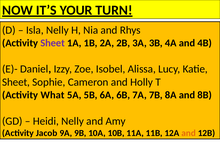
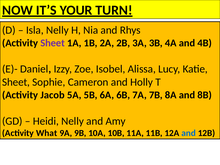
What: What -> Jacob
Jacob: Jacob -> What
and at (189, 133) colour: orange -> blue
